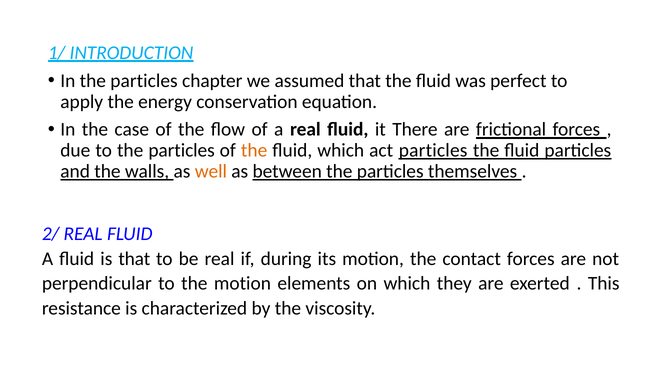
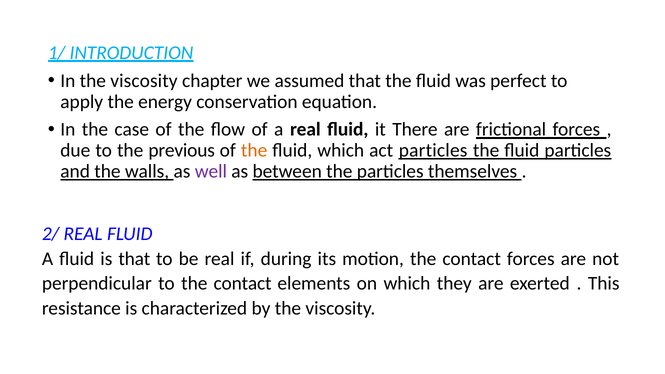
In the particles: particles -> viscosity
to the particles: particles -> previous
well colour: orange -> purple
to the motion: motion -> contact
